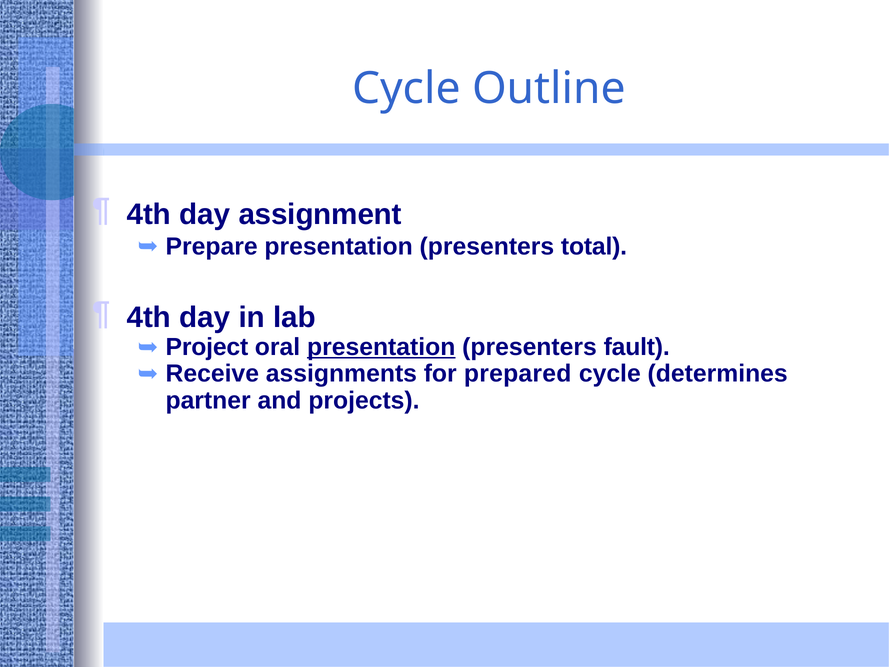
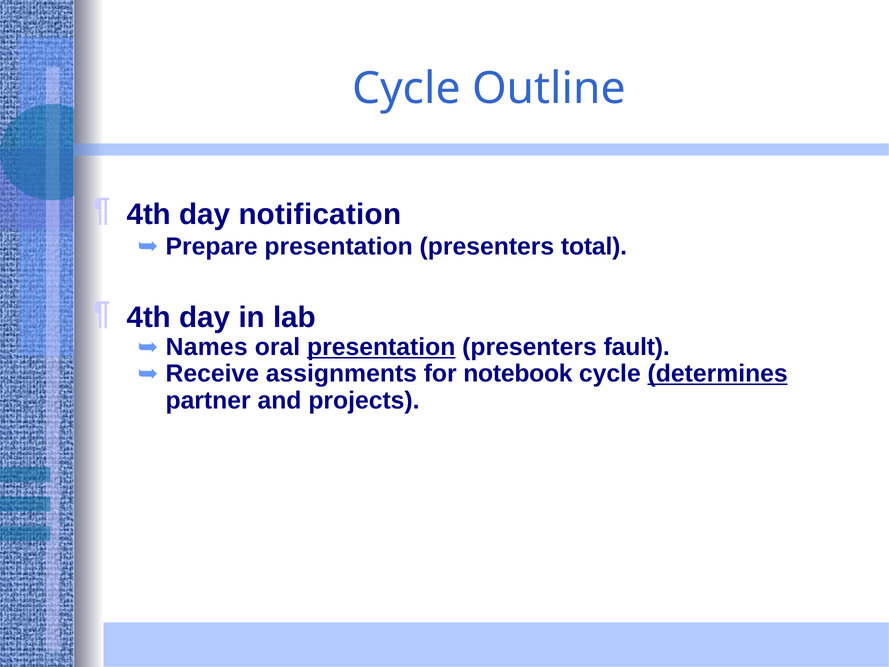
assignment: assignment -> notification
Project: Project -> Names
prepared: prepared -> notebook
determines underline: none -> present
